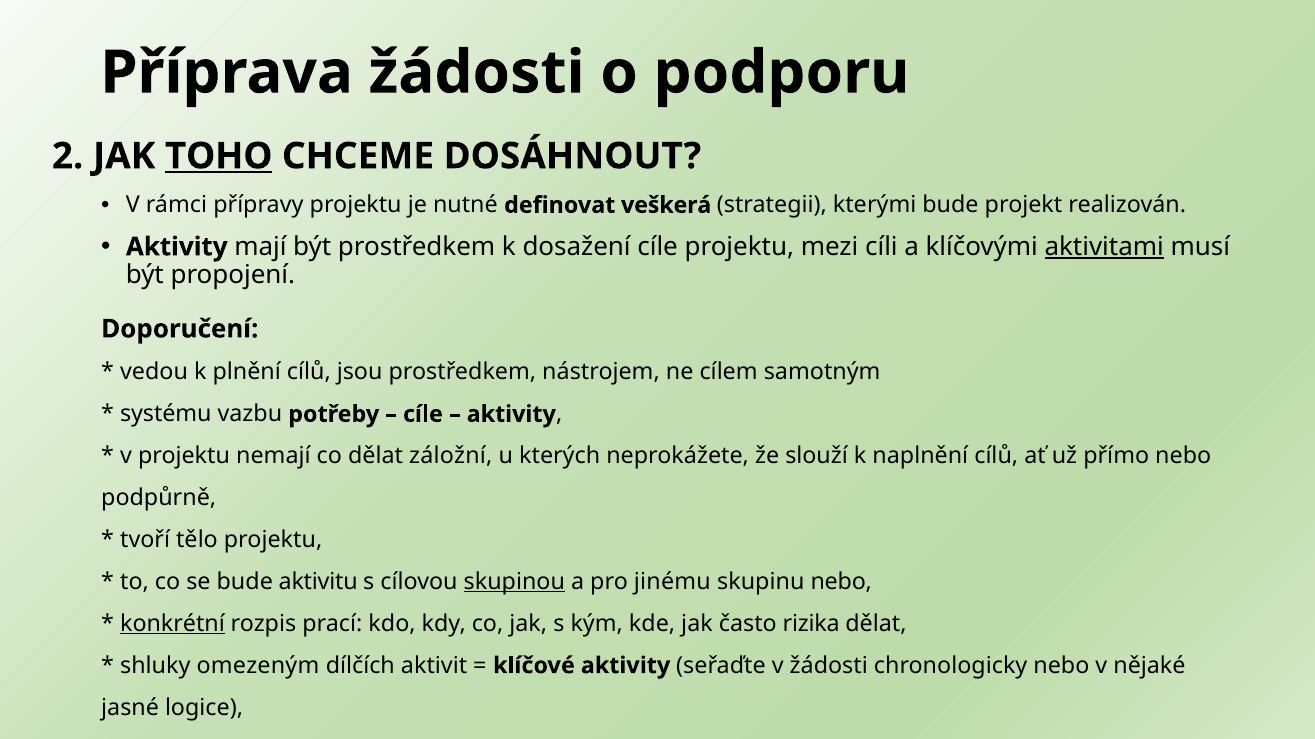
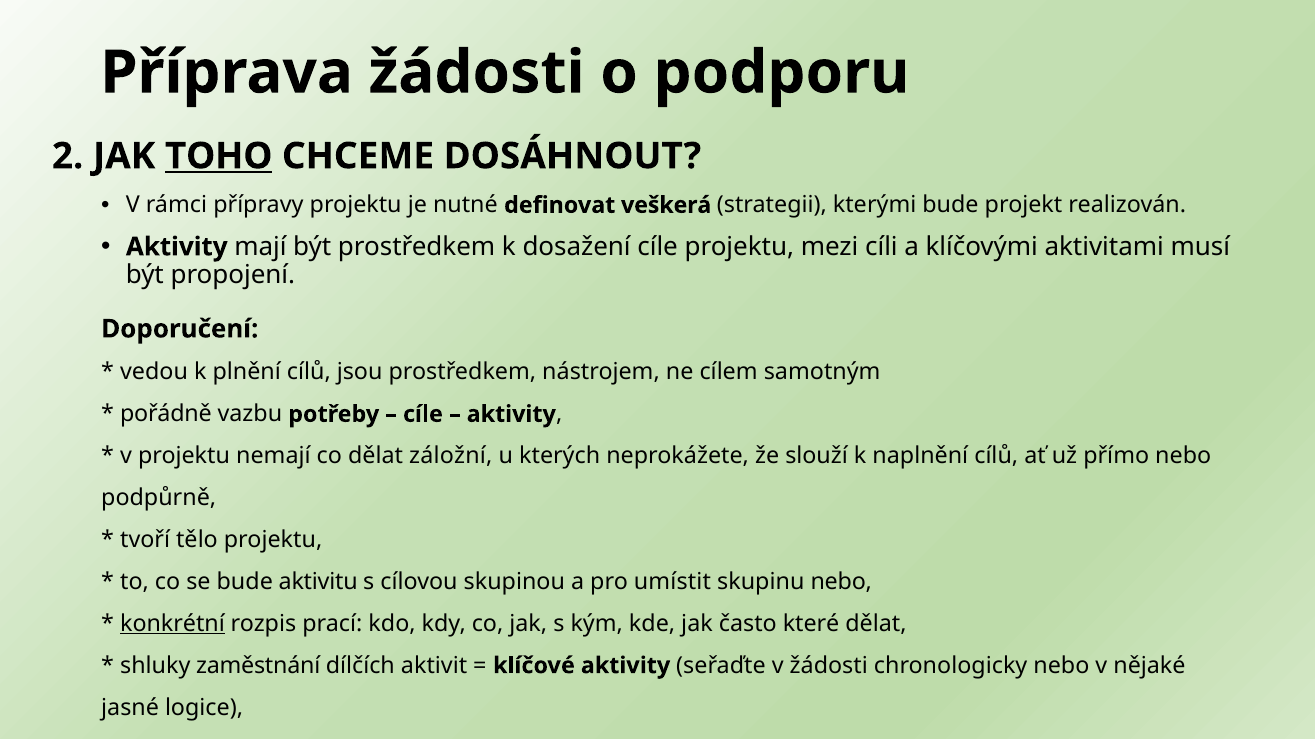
aktivitami underline: present -> none
systému: systému -> pořádně
skupinou underline: present -> none
jinému: jinému -> umístit
rizika: rizika -> které
omezeným: omezeným -> zaměstnání
